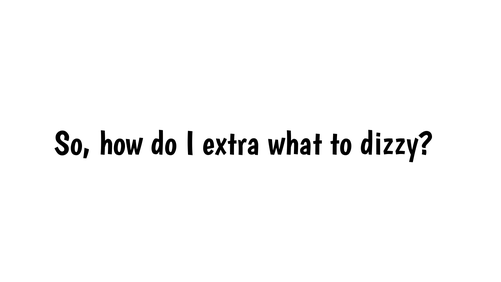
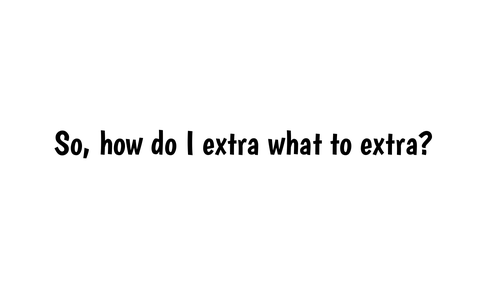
to dizzy: dizzy -> extra
